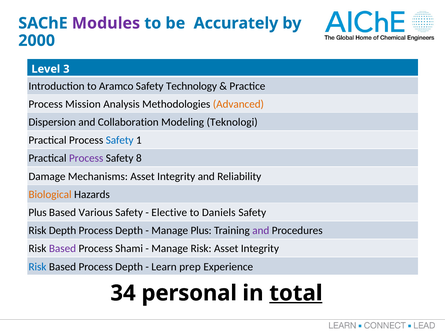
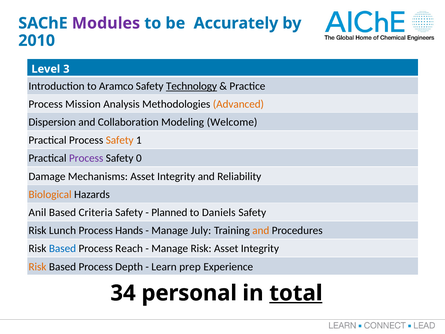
2000: 2000 -> 2010
Technology underline: none -> present
Teknologi: Teknologi -> Welcome
Safety at (120, 140) colour: blue -> orange
8: 8 -> 0
Plus at (38, 212): Plus -> Anil
Various: Various -> Criteria
Elective: Elective -> Planned
Risk Depth: Depth -> Lunch
Depth at (129, 230): Depth -> Hands
Manage Plus: Plus -> July
and at (261, 230) colour: purple -> orange
Based at (63, 248) colour: purple -> blue
Shami: Shami -> Reach
Risk at (37, 266) colour: blue -> orange
